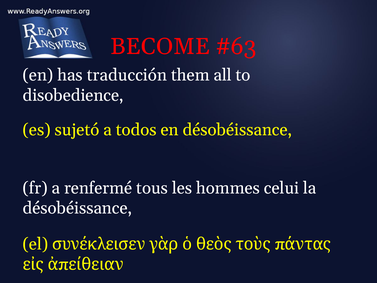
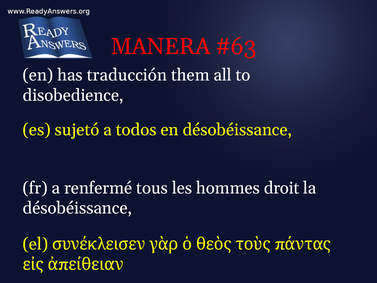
BECOME: BECOME -> MANERA
celui: celui -> droit
